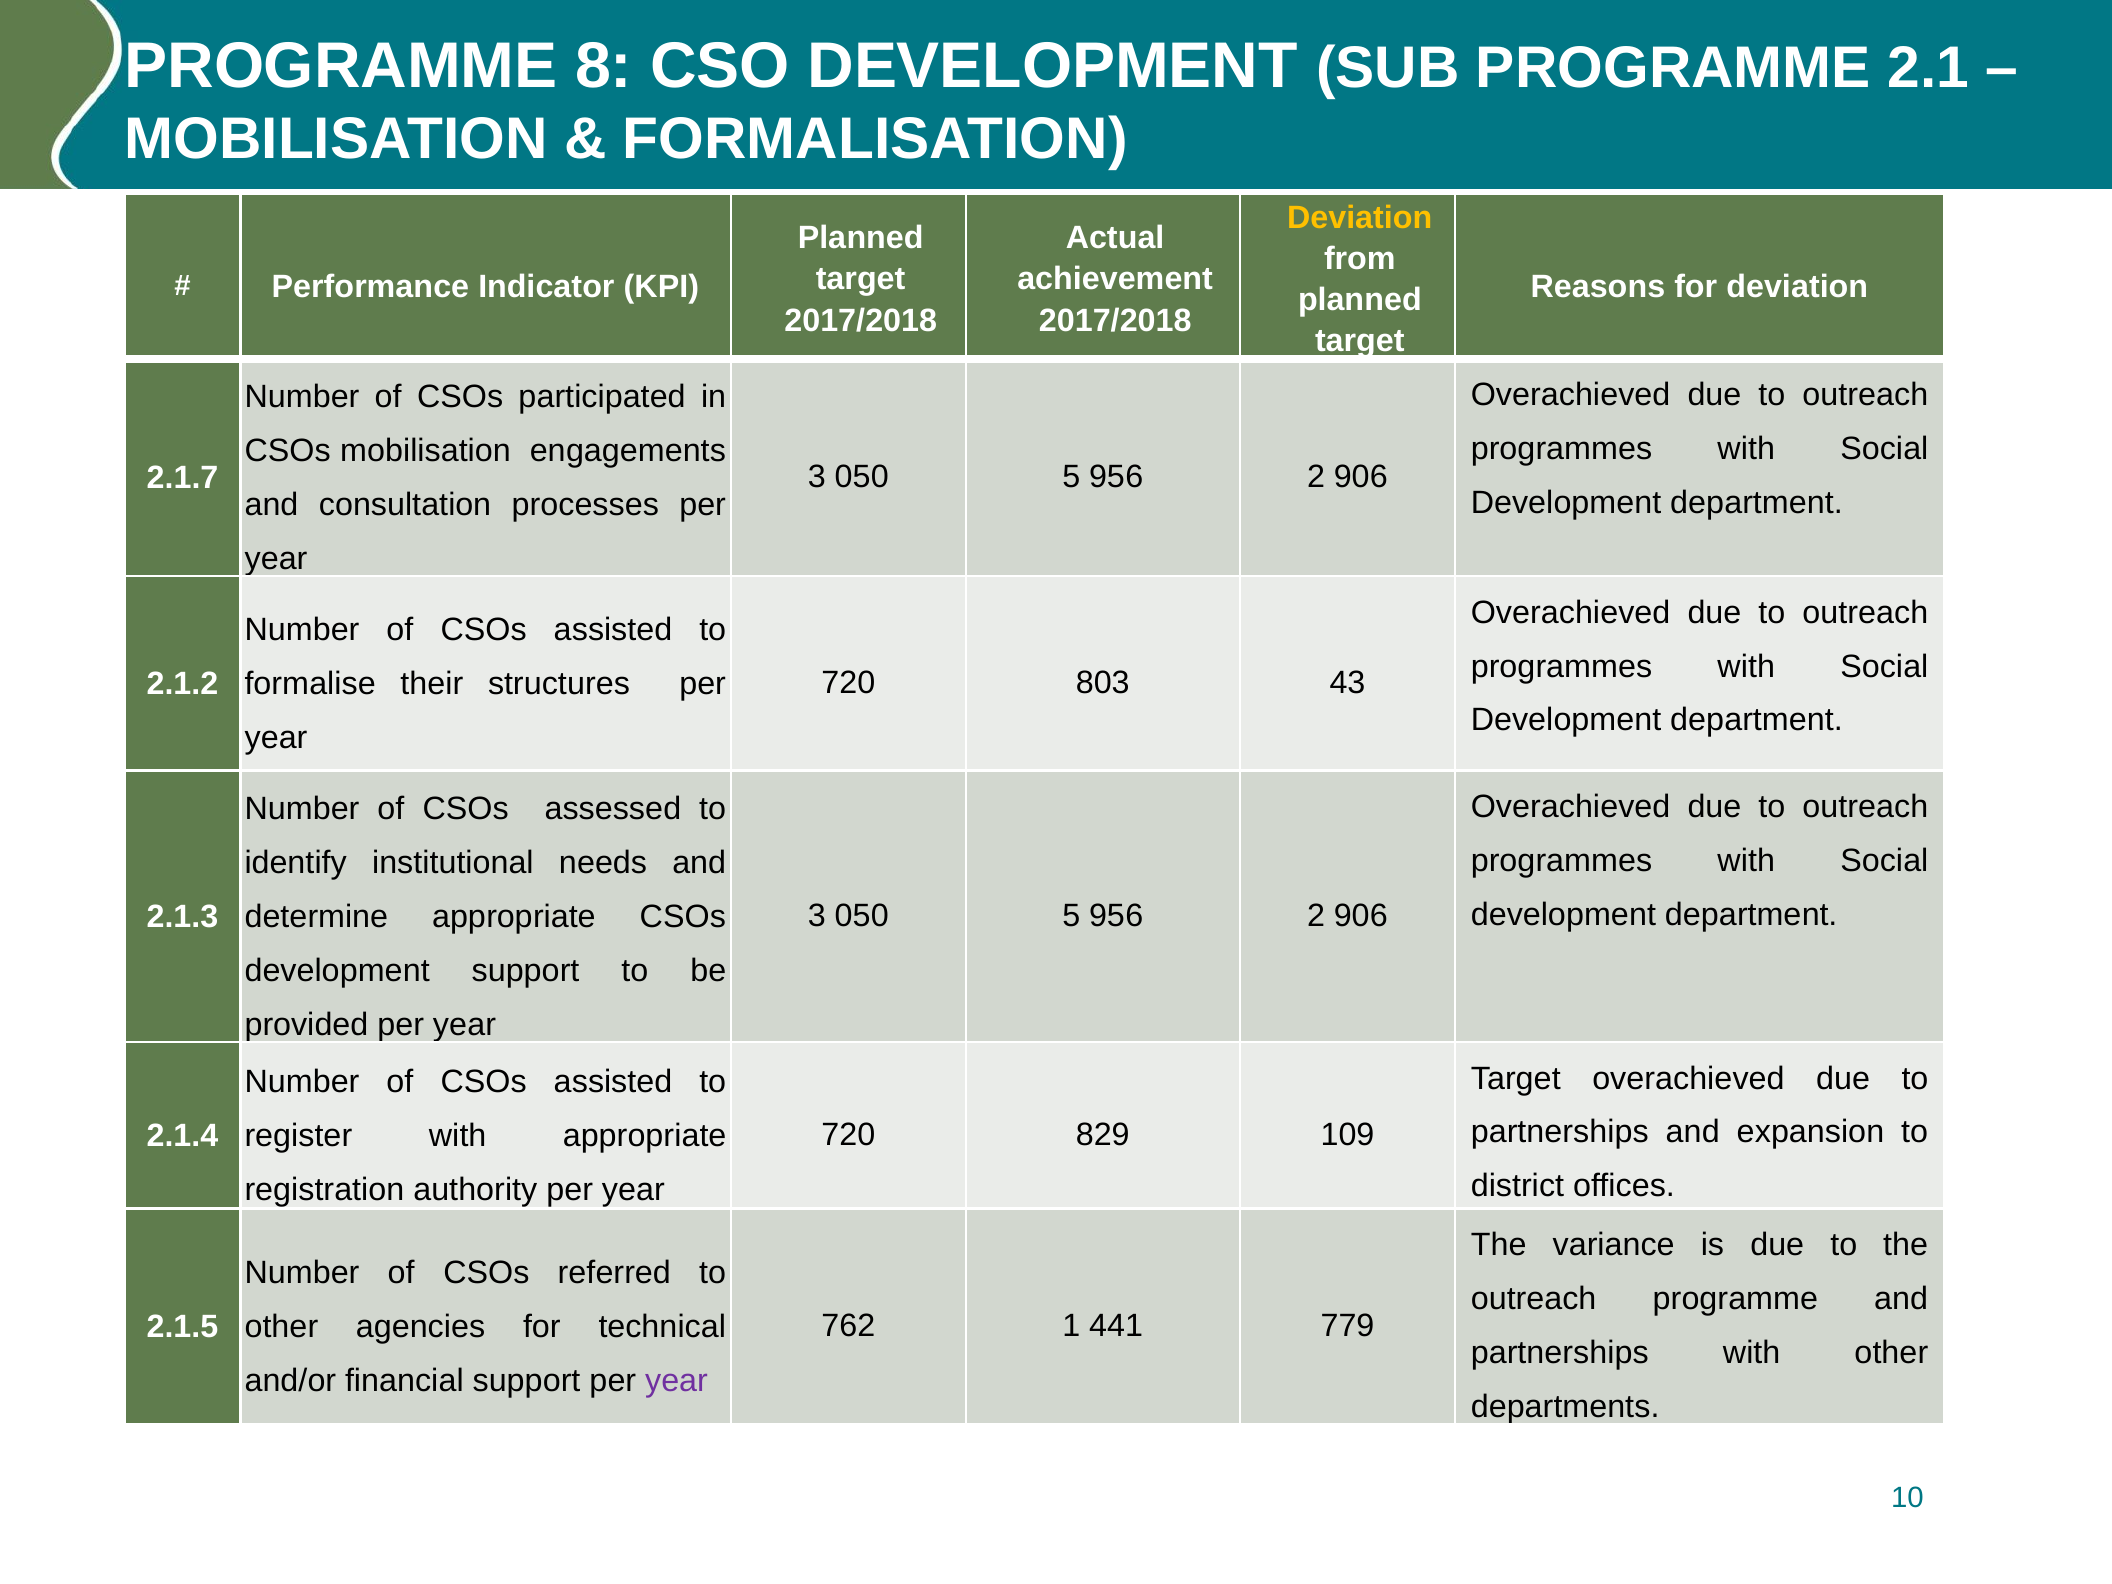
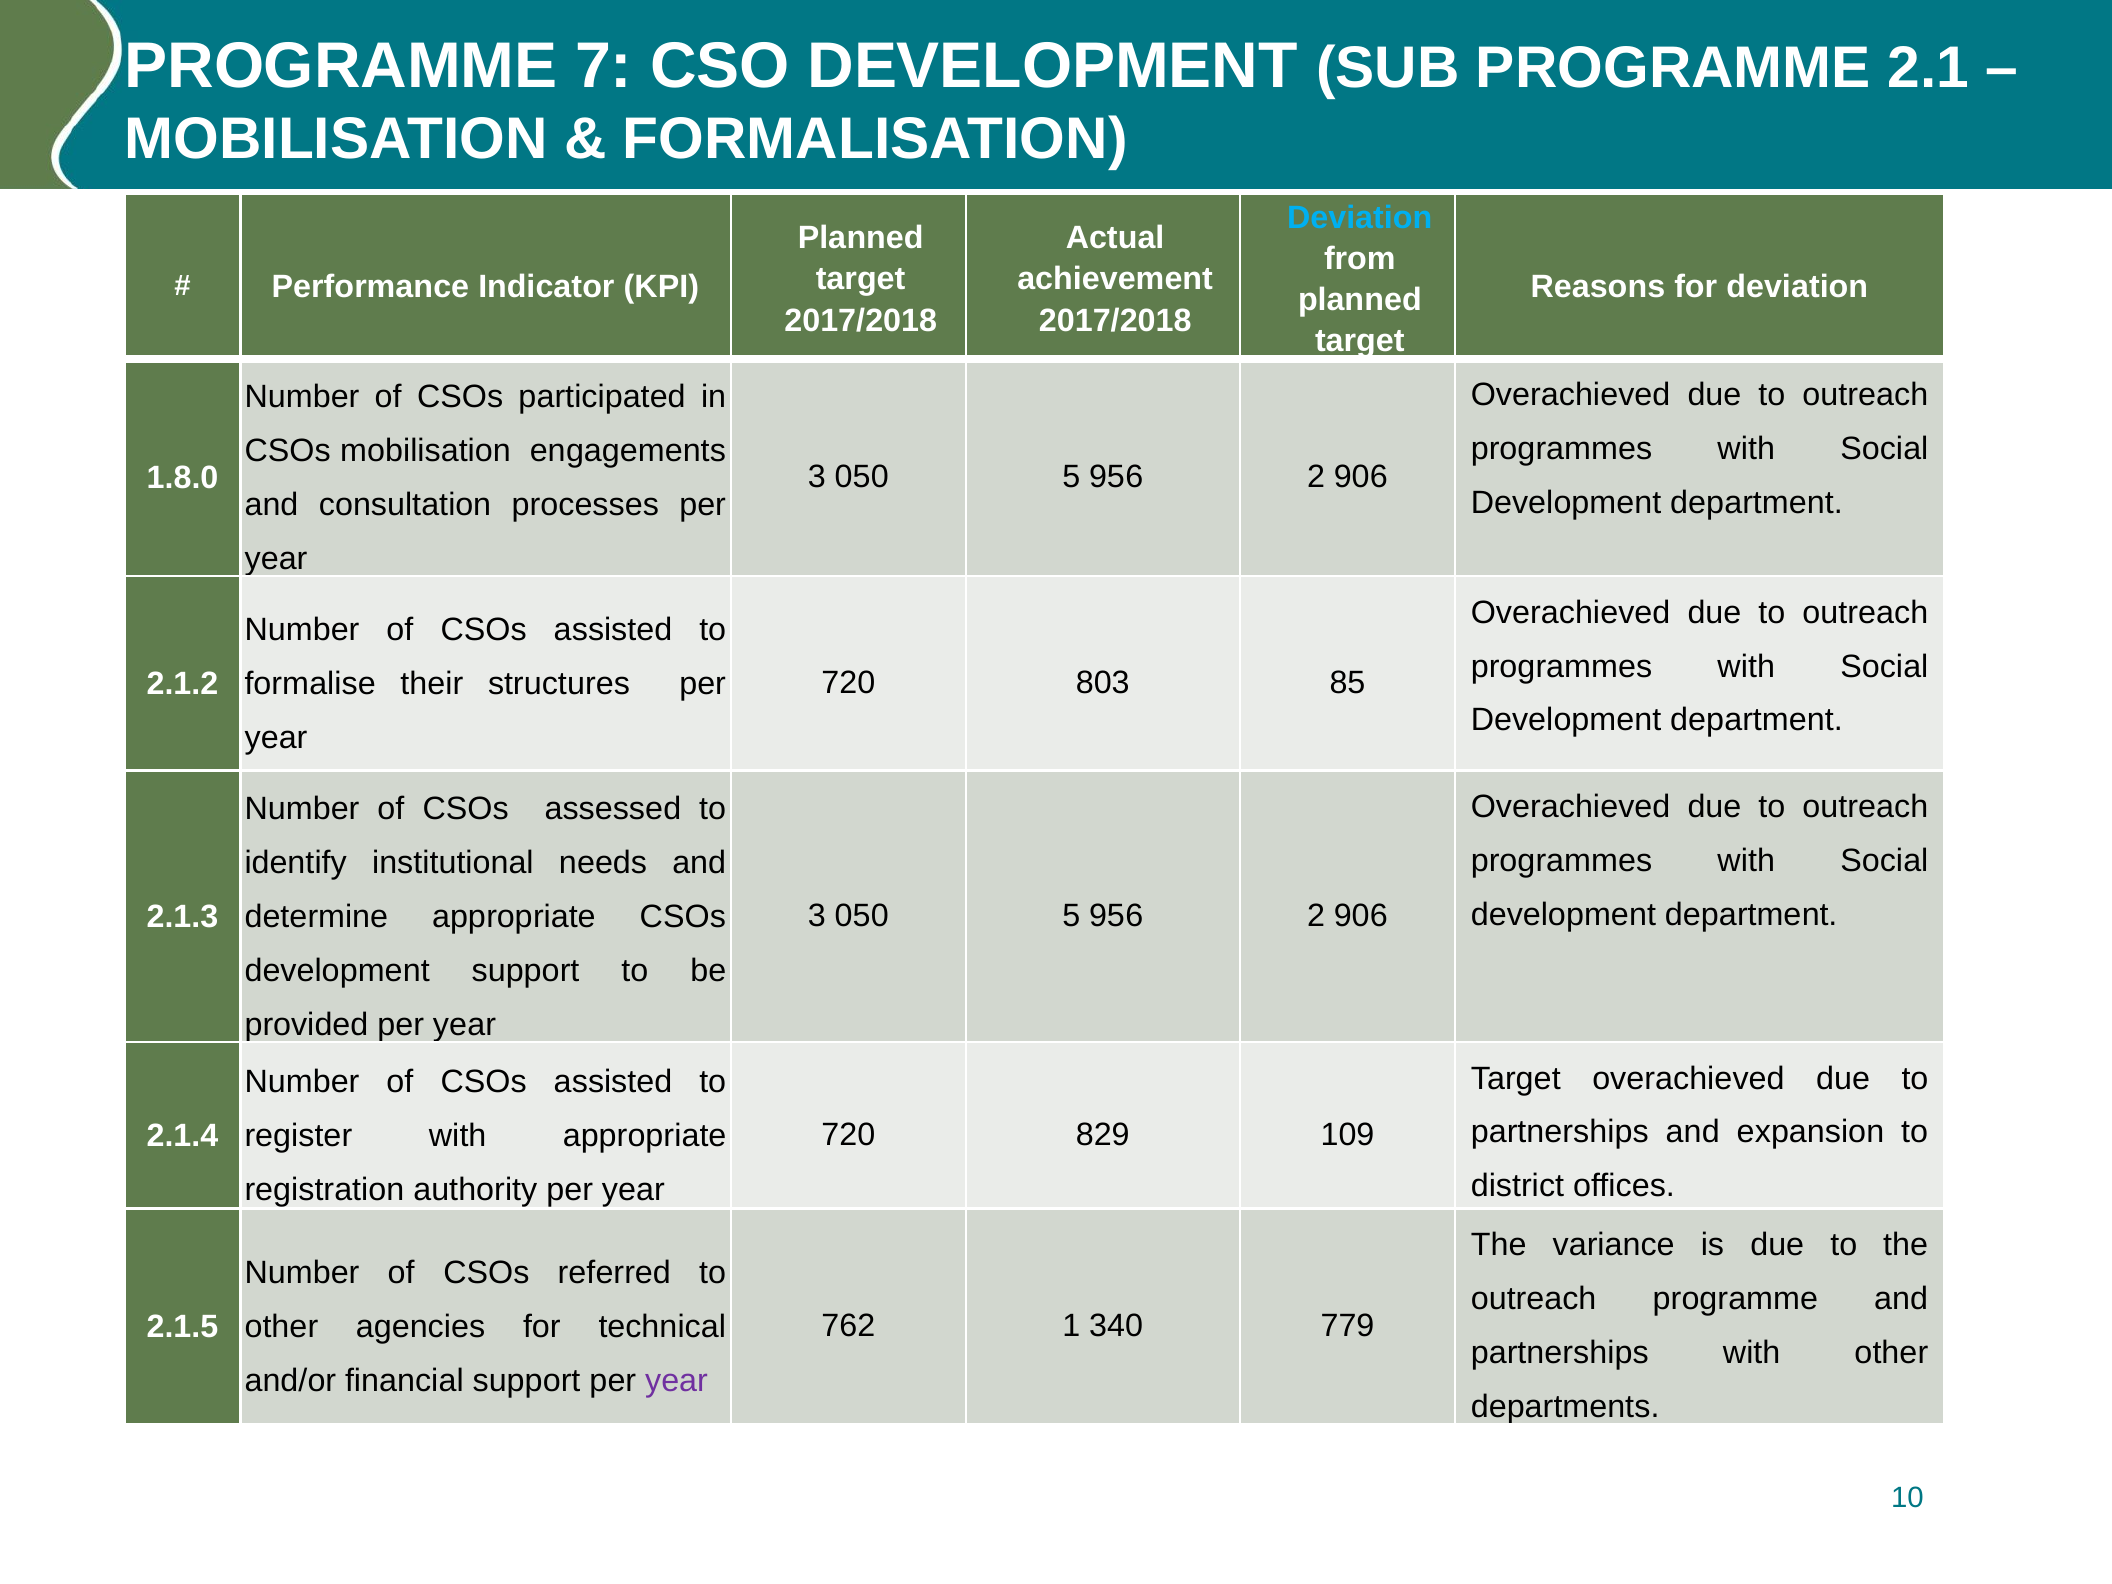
8: 8 -> 7
Deviation at (1360, 217) colour: yellow -> light blue
2.1.7: 2.1.7 -> 1.8.0
43: 43 -> 85
441: 441 -> 340
